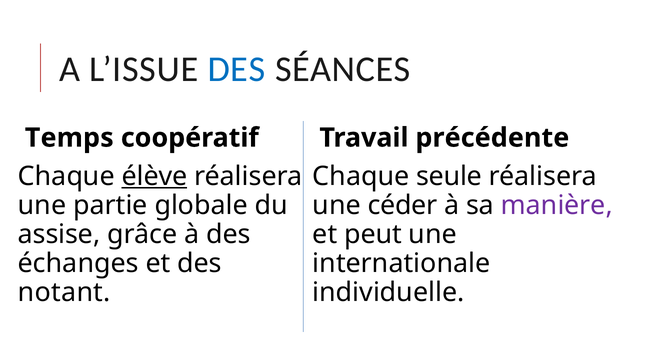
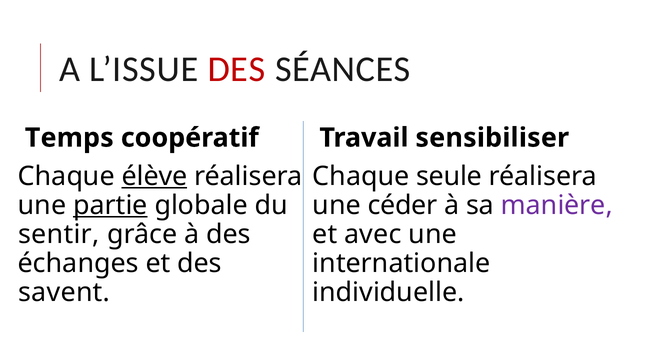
DES at (237, 69) colour: blue -> red
précédente: précédente -> sensibiliser
partie underline: none -> present
assise: assise -> sentir
peut: peut -> avec
notant: notant -> savent
